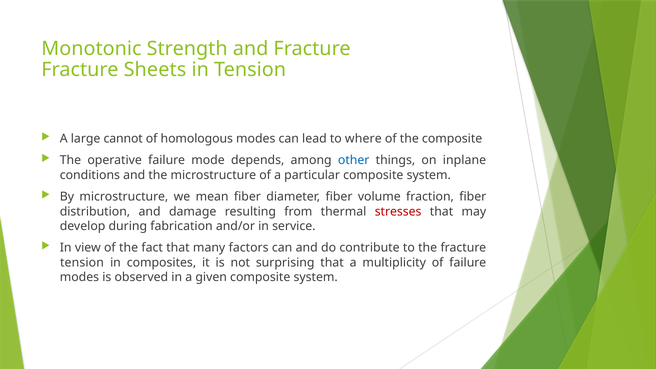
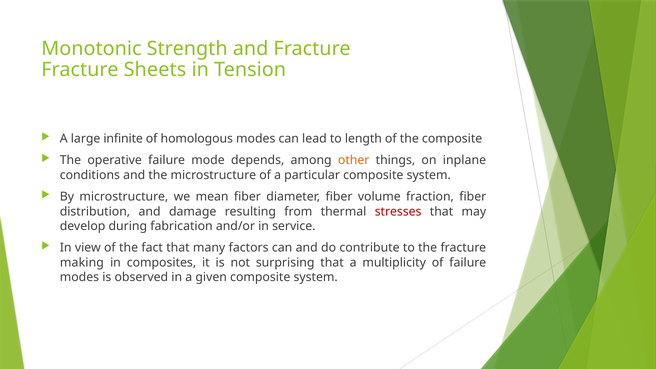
cannot: cannot -> infinite
where: where -> length
other colour: blue -> orange
tension at (82, 263): tension -> making
